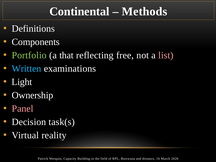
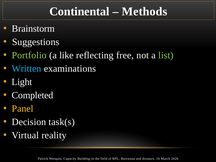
Definitions: Definitions -> Brainstorm
Components: Components -> Suggestions
that: that -> like
list colour: pink -> light green
Ownership: Ownership -> Completed
Panel colour: pink -> yellow
